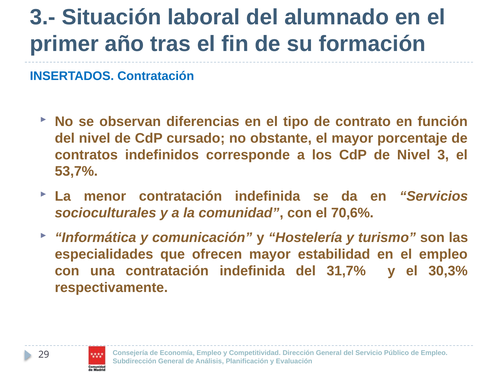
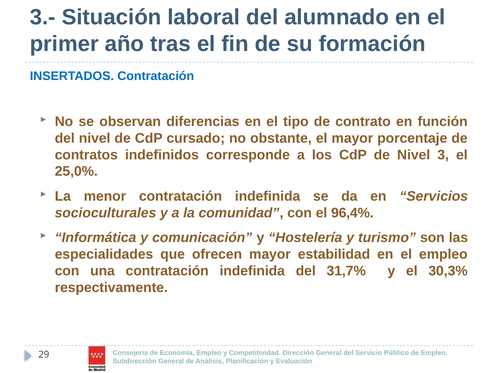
53,7%: 53,7% -> 25,0%
70,6%: 70,6% -> 96,4%
